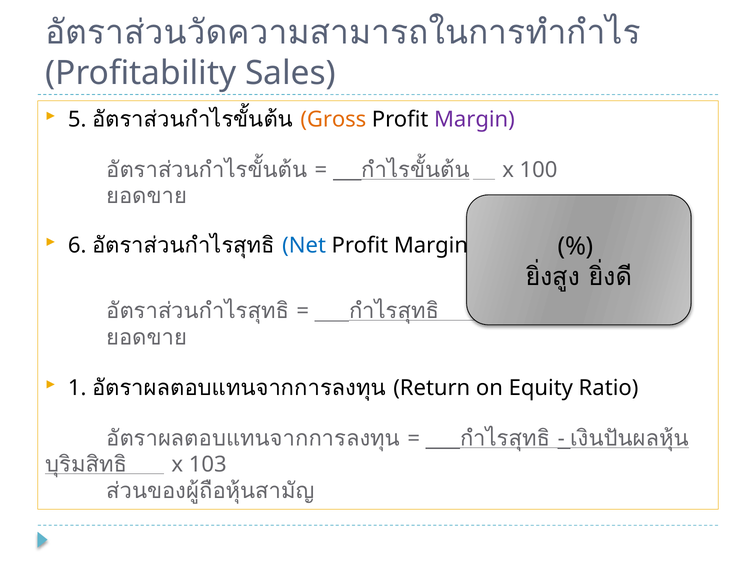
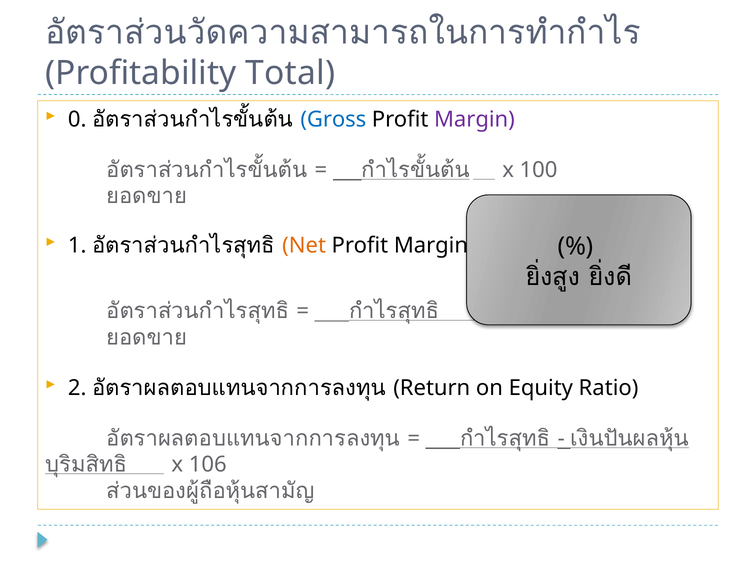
Sales: Sales -> Total
5: 5 -> 0
Gross colour: orange -> blue
6: 6 -> 1
Net colour: blue -> orange
1: 1 -> 2
103: 103 -> 106
